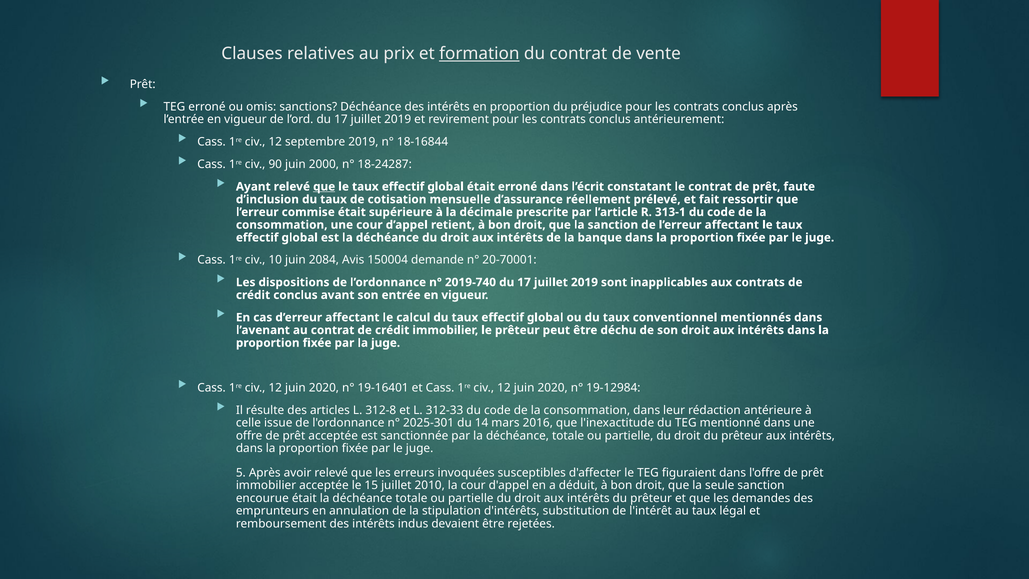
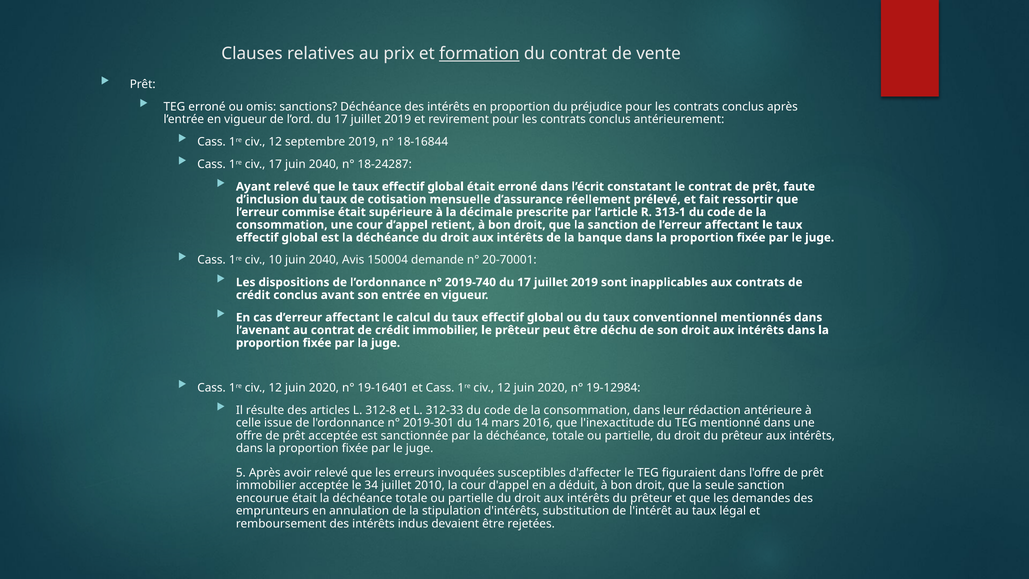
civ 90: 90 -> 17
2000 at (324, 164): 2000 -> 2040
que at (324, 187) underline: present -> none
10 juin 2084: 2084 -> 2040
2025-301: 2025-301 -> 2019-301
15: 15 -> 34
